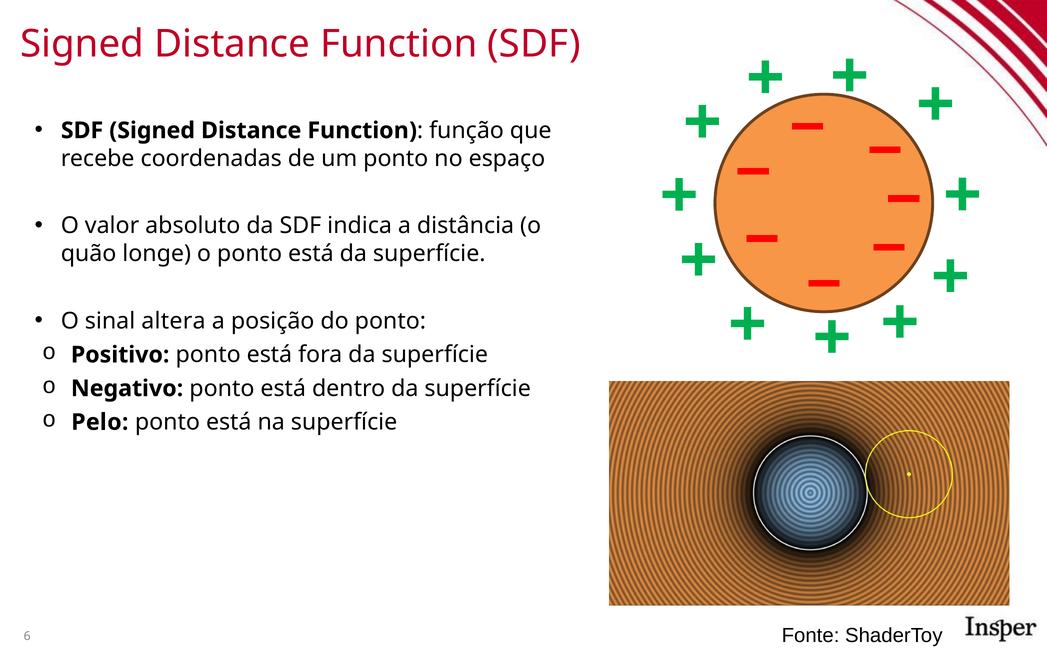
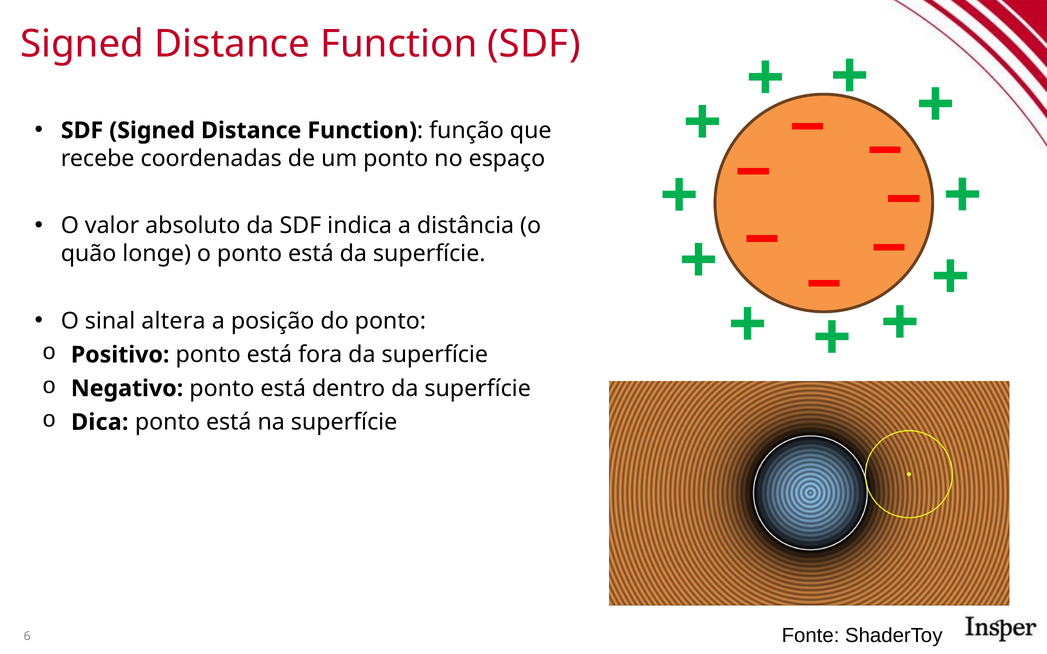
Pelo: Pelo -> Dica
